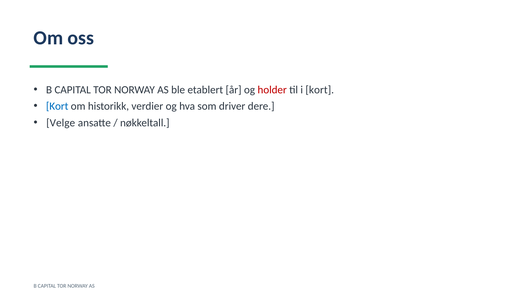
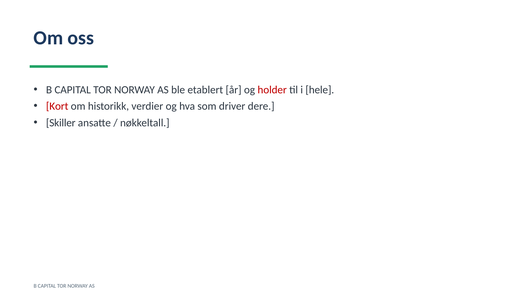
i kort: kort -> hele
Kort at (57, 106) colour: blue -> red
Velge: Velge -> Skiller
